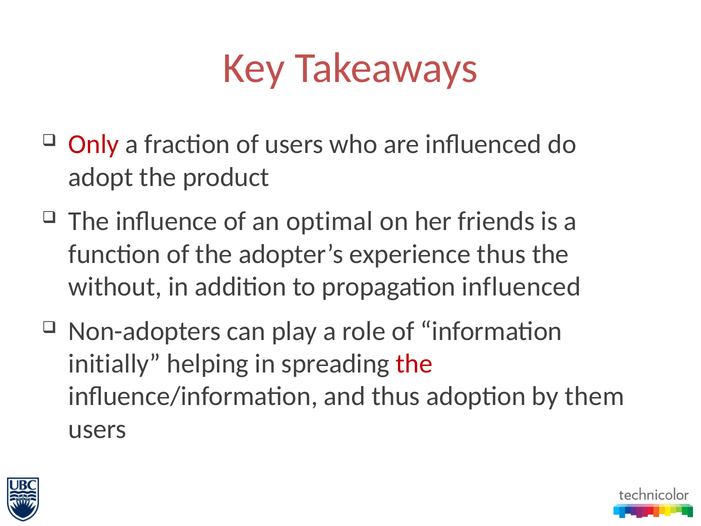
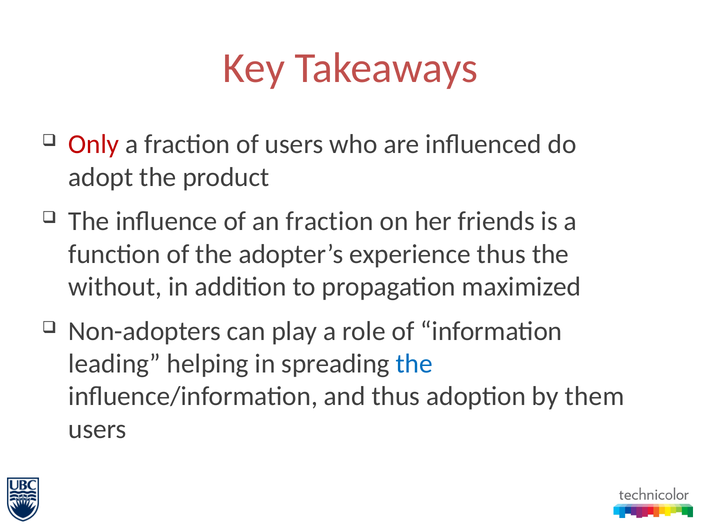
an optimal: optimal -> fraction
propagation influenced: influenced -> maximized
initially: initially -> leading
the at (414, 364) colour: red -> blue
